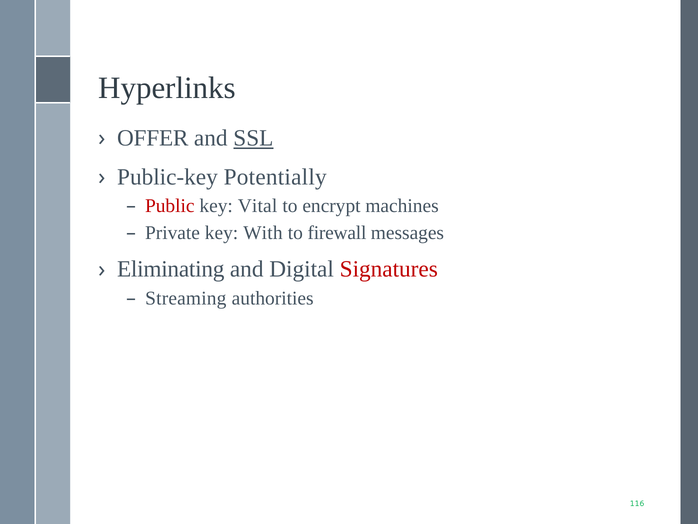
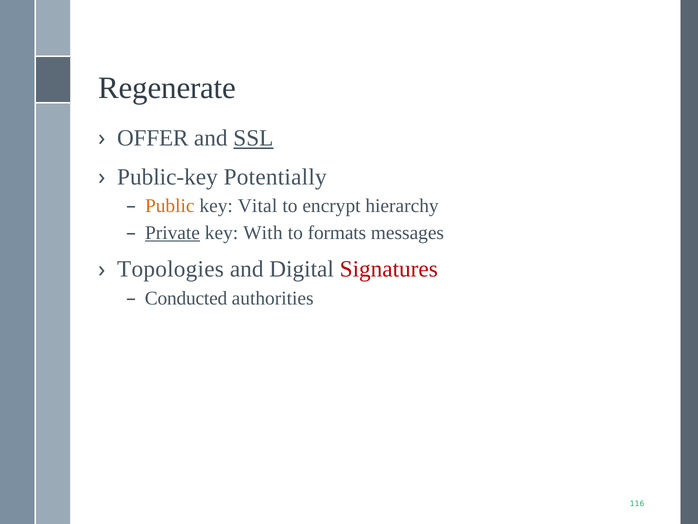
Hyperlinks: Hyperlinks -> Regenerate
Public colour: red -> orange
machines: machines -> hierarchy
Private underline: none -> present
firewall: firewall -> formats
Eliminating: Eliminating -> Topologies
Streaming: Streaming -> Conducted
